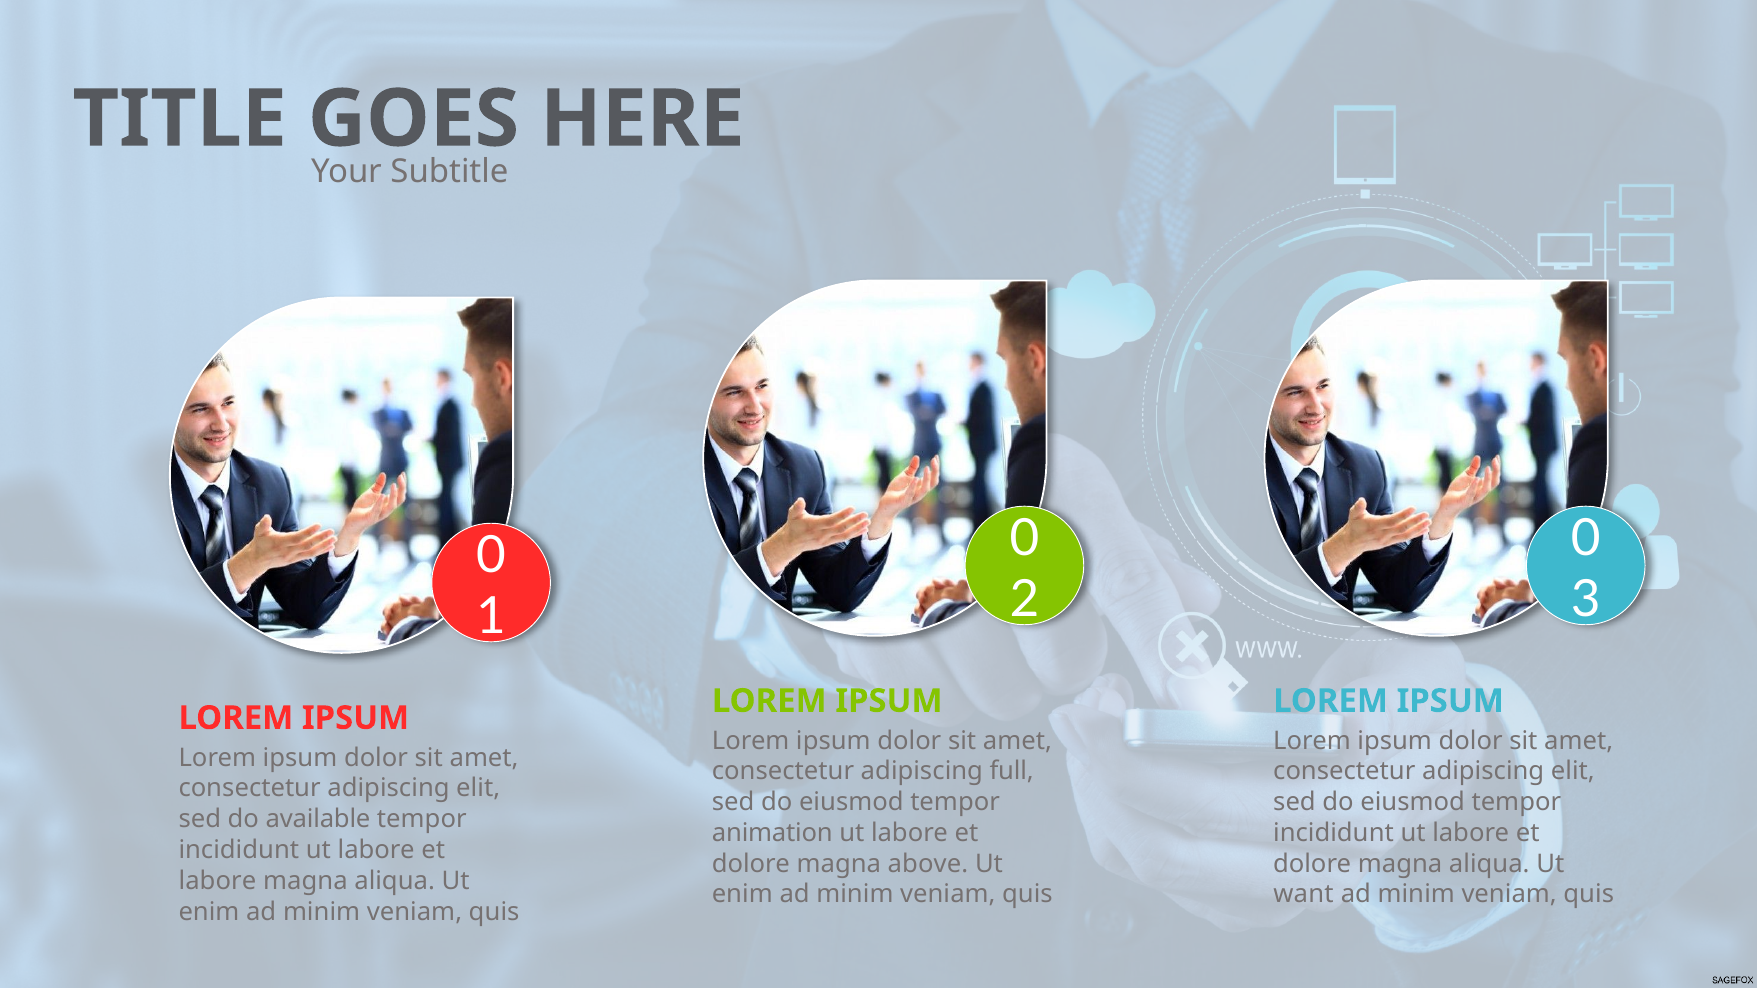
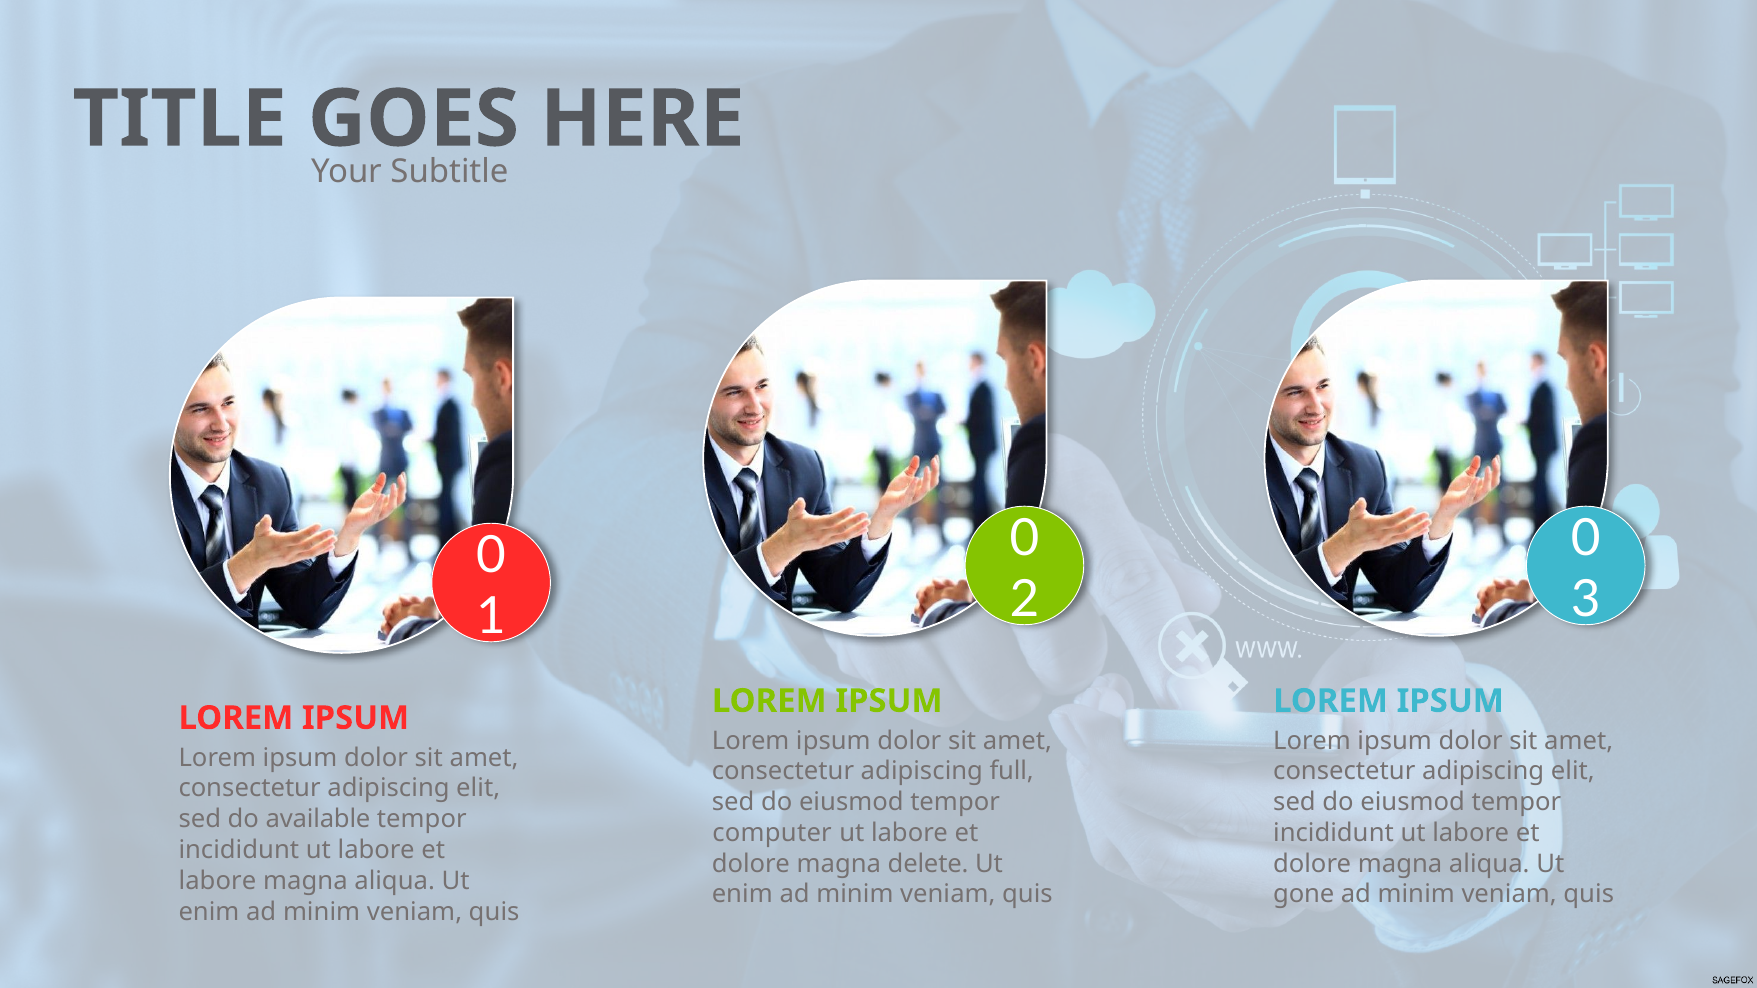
animation: animation -> computer
above: above -> delete
want: want -> gone
